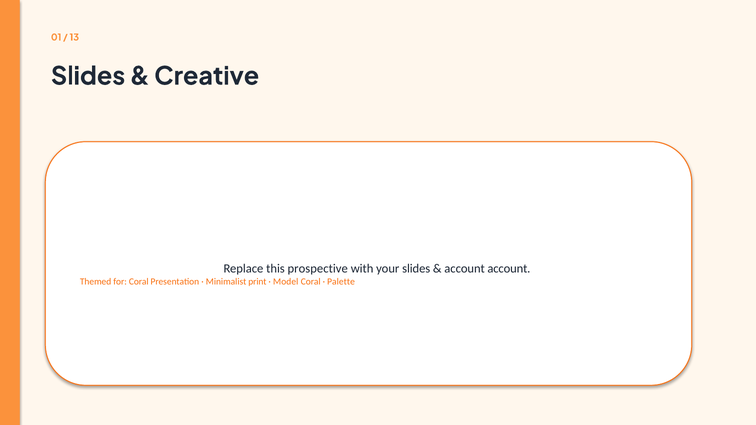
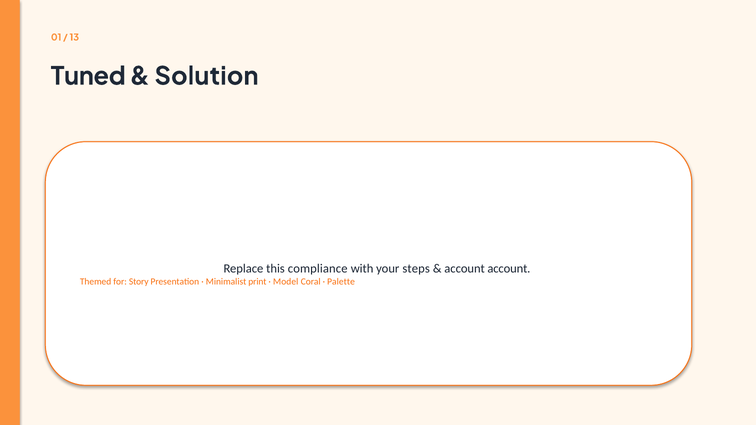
Slides at (88, 76): Slides -> Tuned
Creative: Creative -> Solution
prospective: prospective -> compliance
your slides: slides -> steps
for Coral: Coral -> Story
